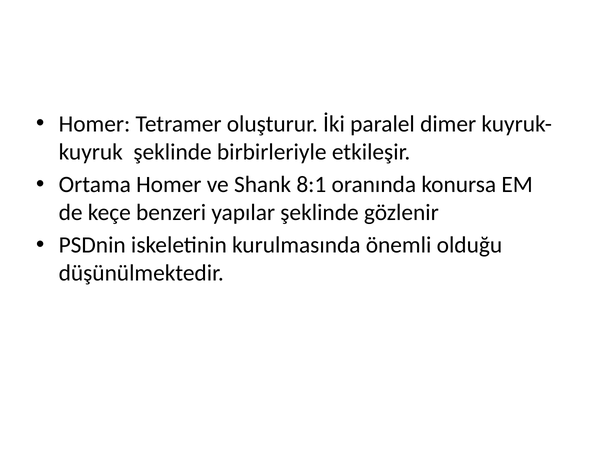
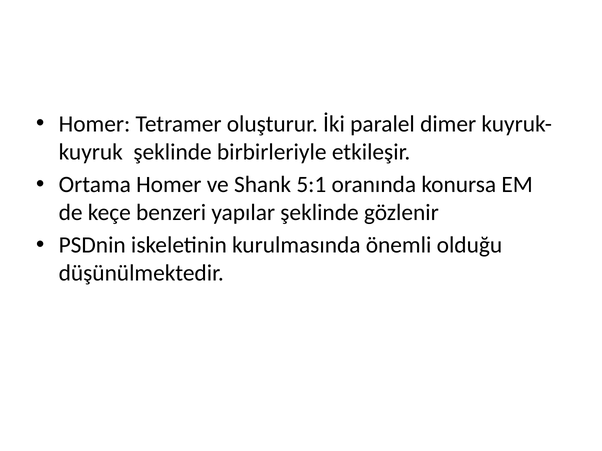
8:1: 8:1 -> 5:1
